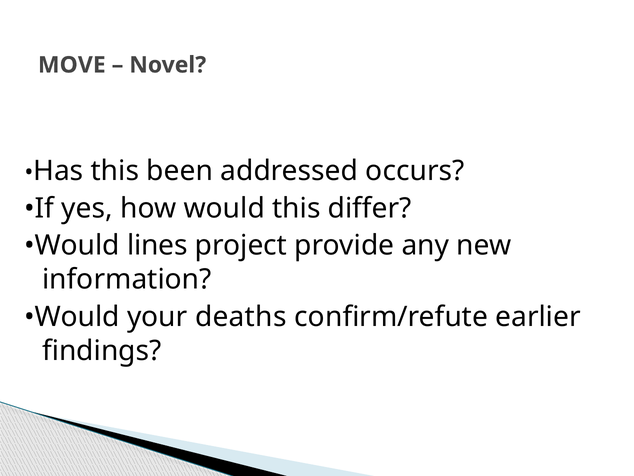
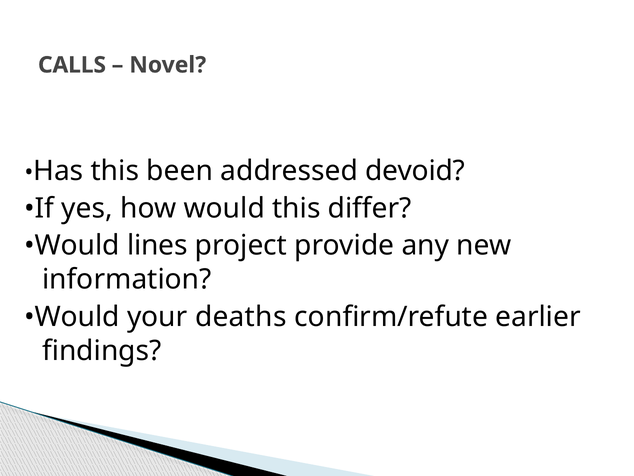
MOVE: MOVE -> CALLS
occurs: occurs -> devoid
